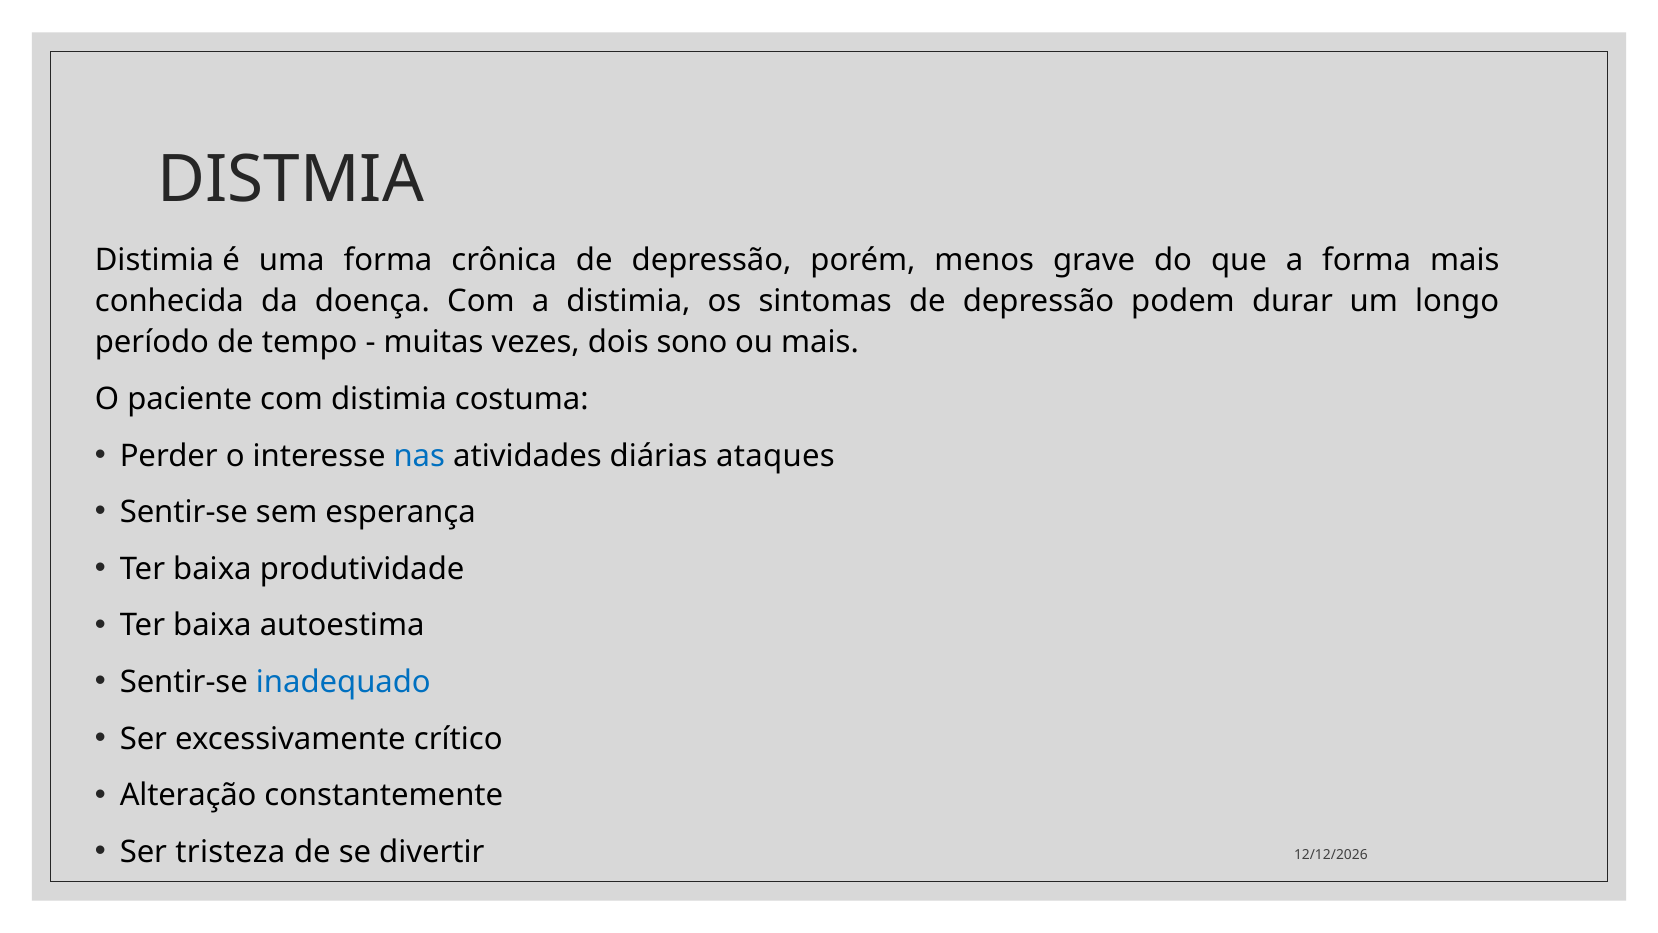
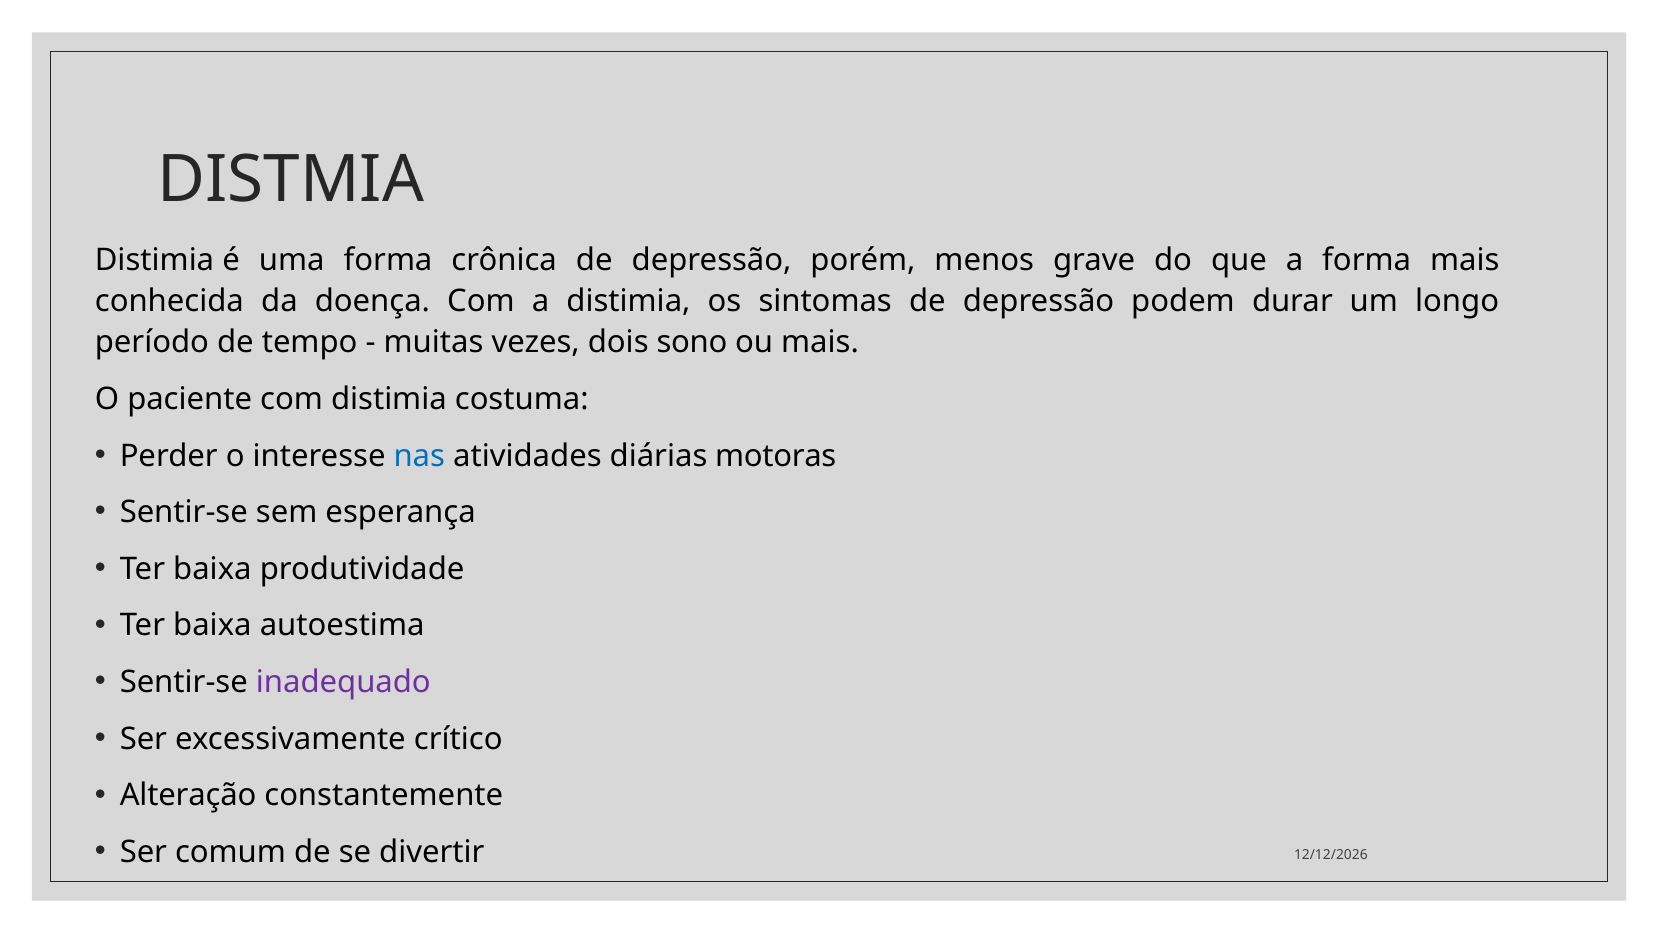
ataques: ataques -> motoras
inadequado colour: blue -> purple
tristeza: tristeza -> comum
